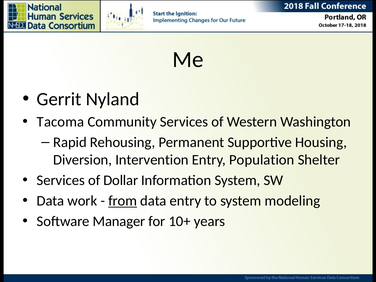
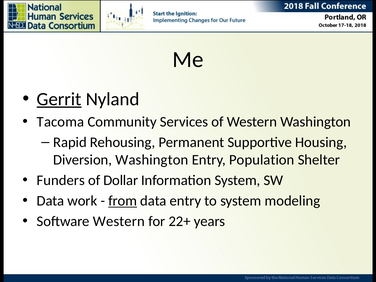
Gerrit underline: none -> present
Diversion Intervention: Intervention -> Washington
Services at (61, 180): Services -> Funders
Software Manager: Manager -> Western
10+: 10+ -> 22+
